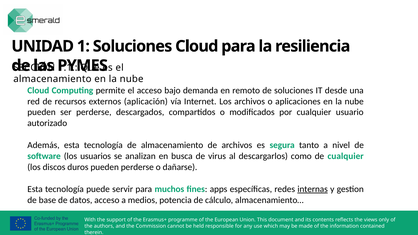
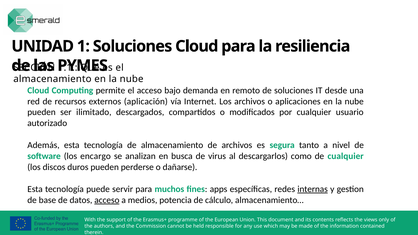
ser perderse: perderse -> ilimitado
usuarios: usuarios -> encargo
acceso at (107, 200) underline: none -> present
